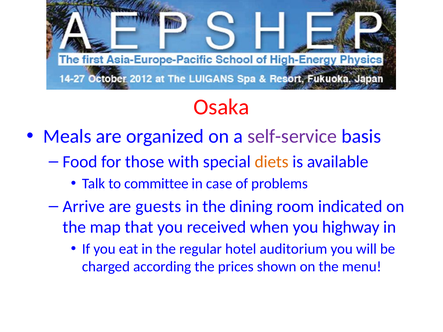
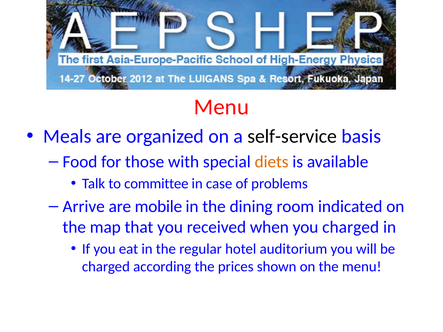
Osaka at (222, 107): Osaka -> Menu
self-service colour: purple -> black
guests: guests -> mobile
you highway: highway -> charged
